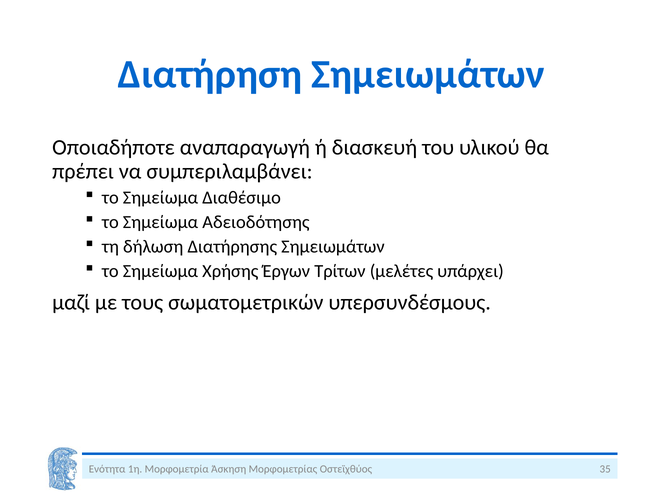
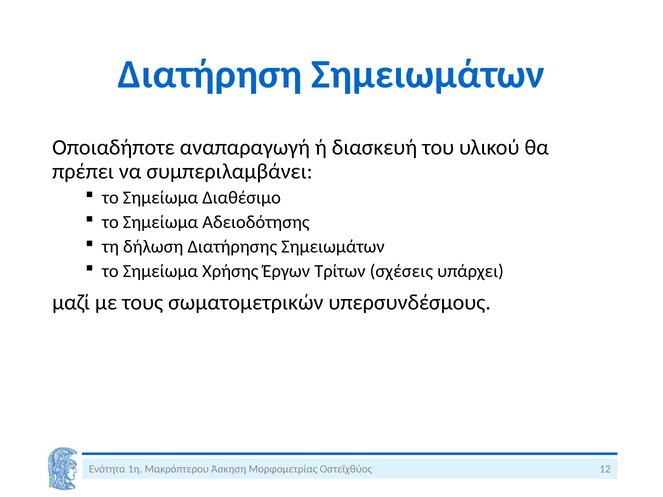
μελέτες: μελέτες -> σχέσεις
Μορφομετρία: Μορφομετρία -> Μακρόπτερου
35: 35 -> 12
